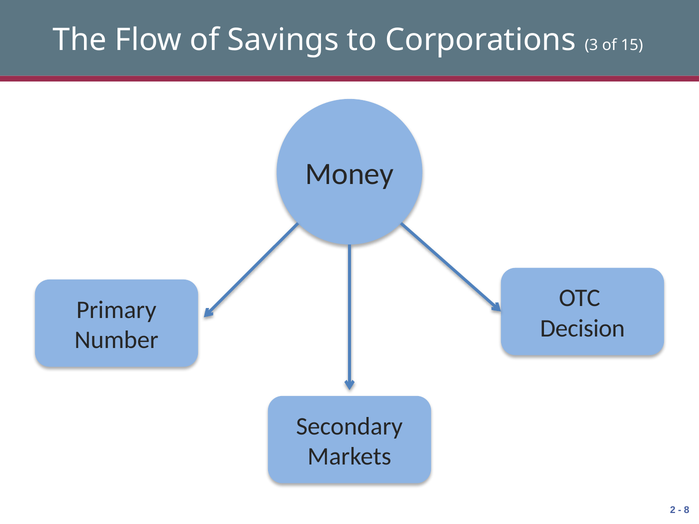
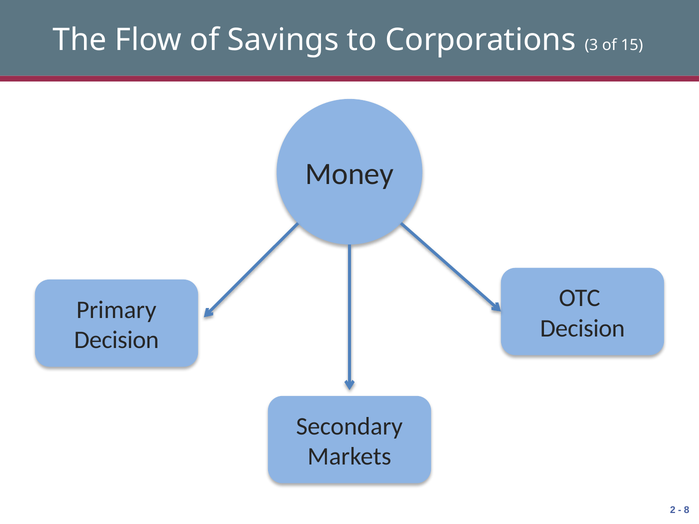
Number at (116, 340): Number -> Decision
